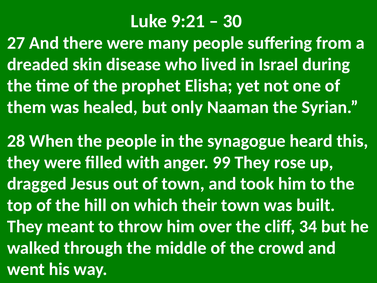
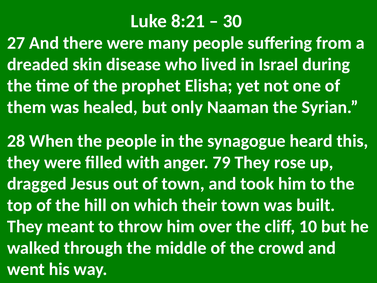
9:21: 9:21 -> 8:21
99: 99 -> 79
34: 34 -> 10
